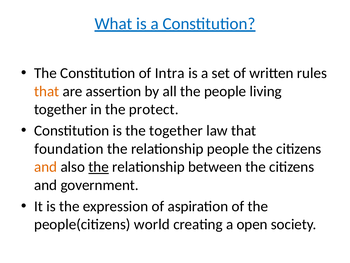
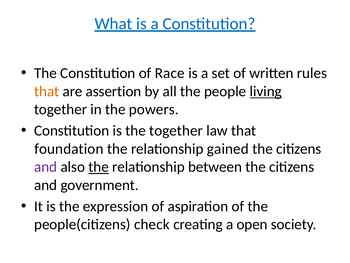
Intra: Intra -> Race
living underline: none -> present
protect: protect -> powers
relationship people: people -> gained
and at (46, 167) colour: orange -> purple
world: world -> check
